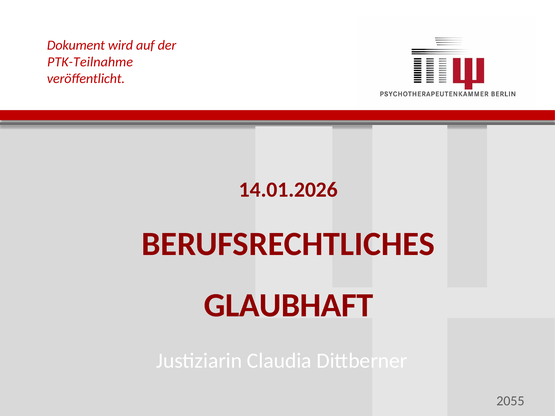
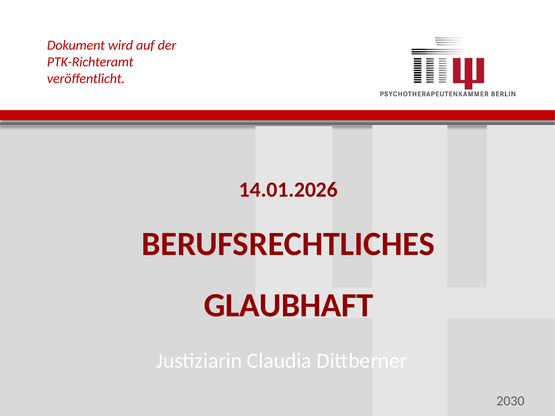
PTK-Teilnahme: PTK-Teilnahme -> PTK-Richteramt
2055: 2055 -> 2030
